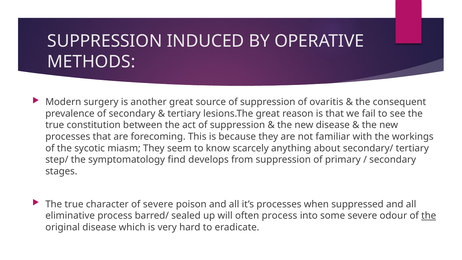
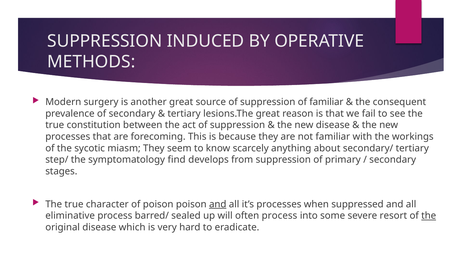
of ovaritis: ovaritis -> familiar
of severe: severe -> poison
and at (218, 204) underline: none -> present
odour: odour -> resort
